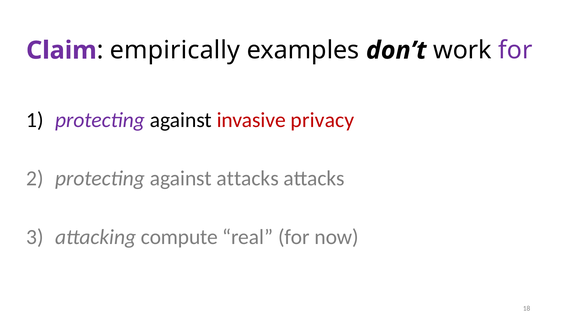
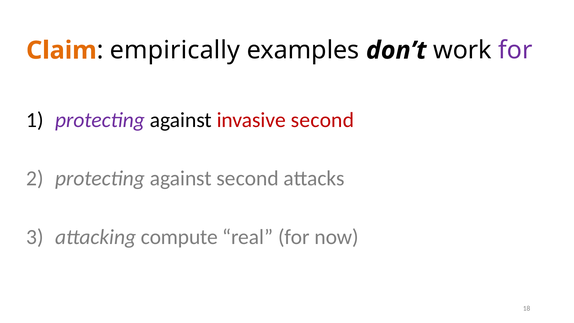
Claim colour: purple -> orange
invasive privacy: privacy -> second
against attacks: attacks -> second
